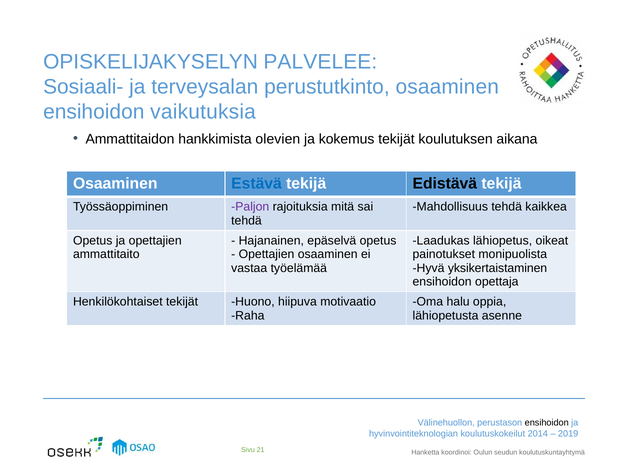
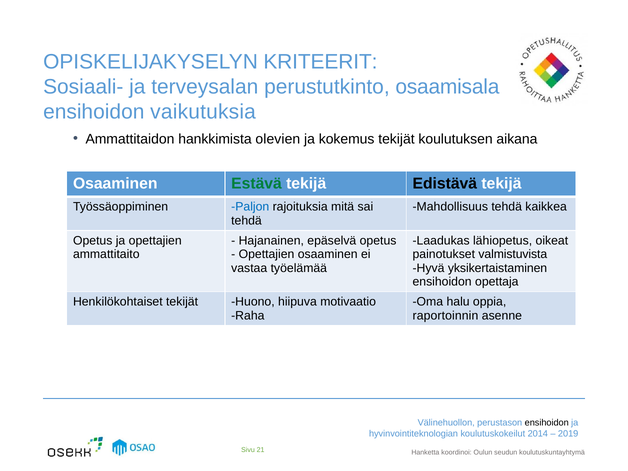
PALVELEE: PALVELEE -> KRITEERIT
perustutkinto osaaminen: osaaminen -> osaamisala
Estävä colour: blue -> green
Paljon colour: purple -> blue
monipuolista: monipuolista -> valmistuvista
lähiopetusta: lähiopetusta -> raportoinnin
